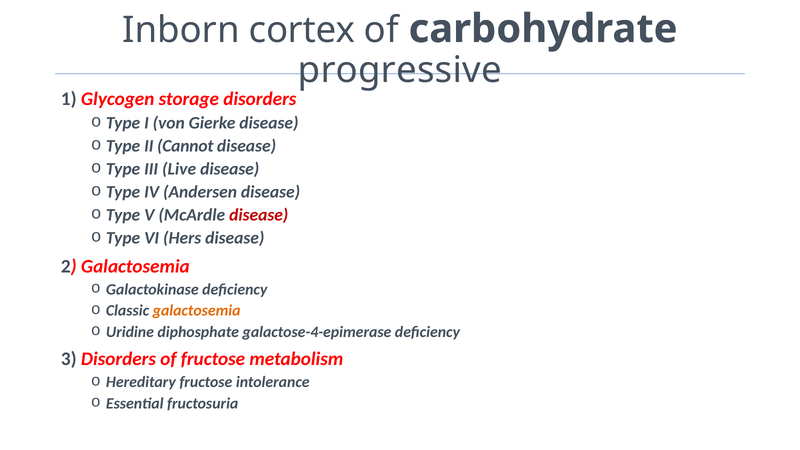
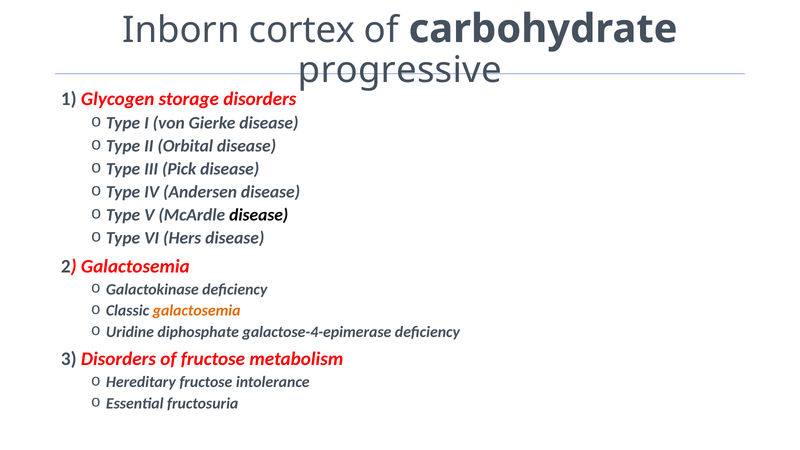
Cannot: Cannot -> Orbital
Live: Live -> Pick
disease at (259, 215) colour: red -> black
